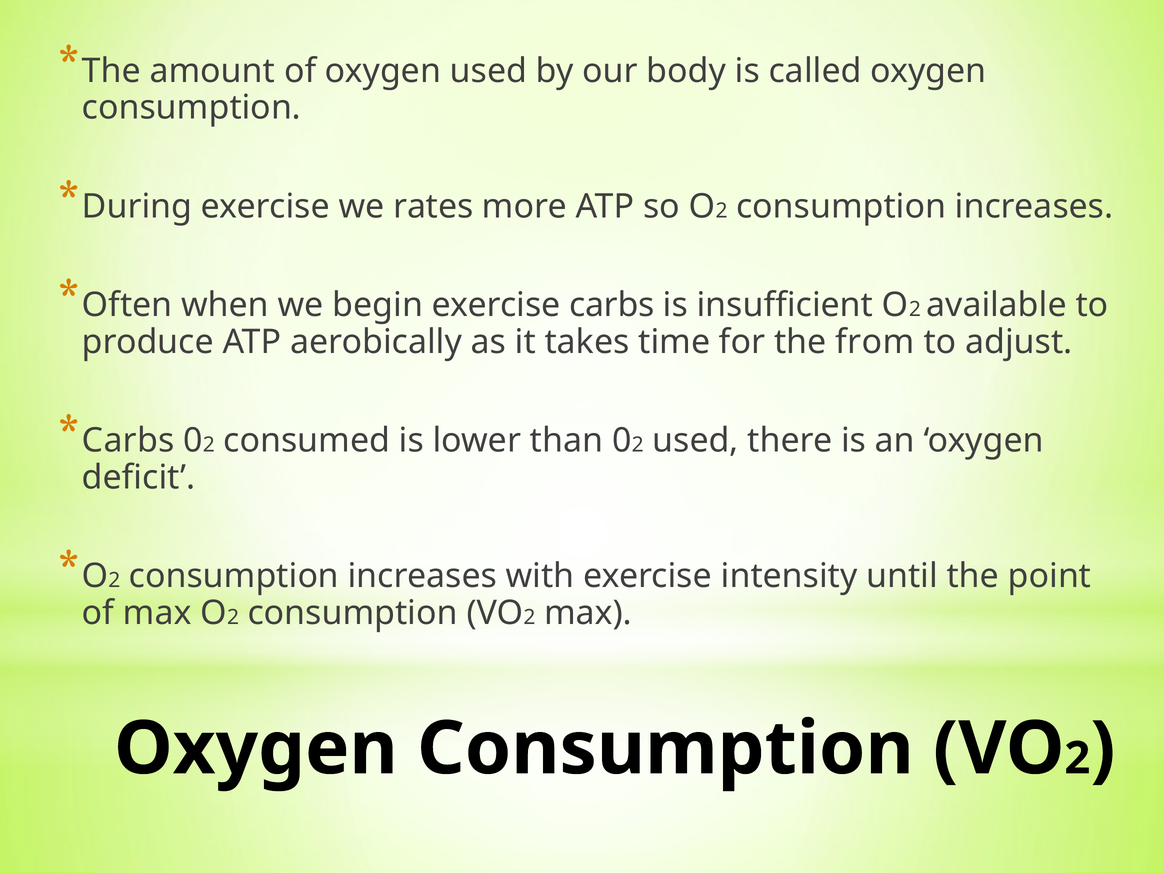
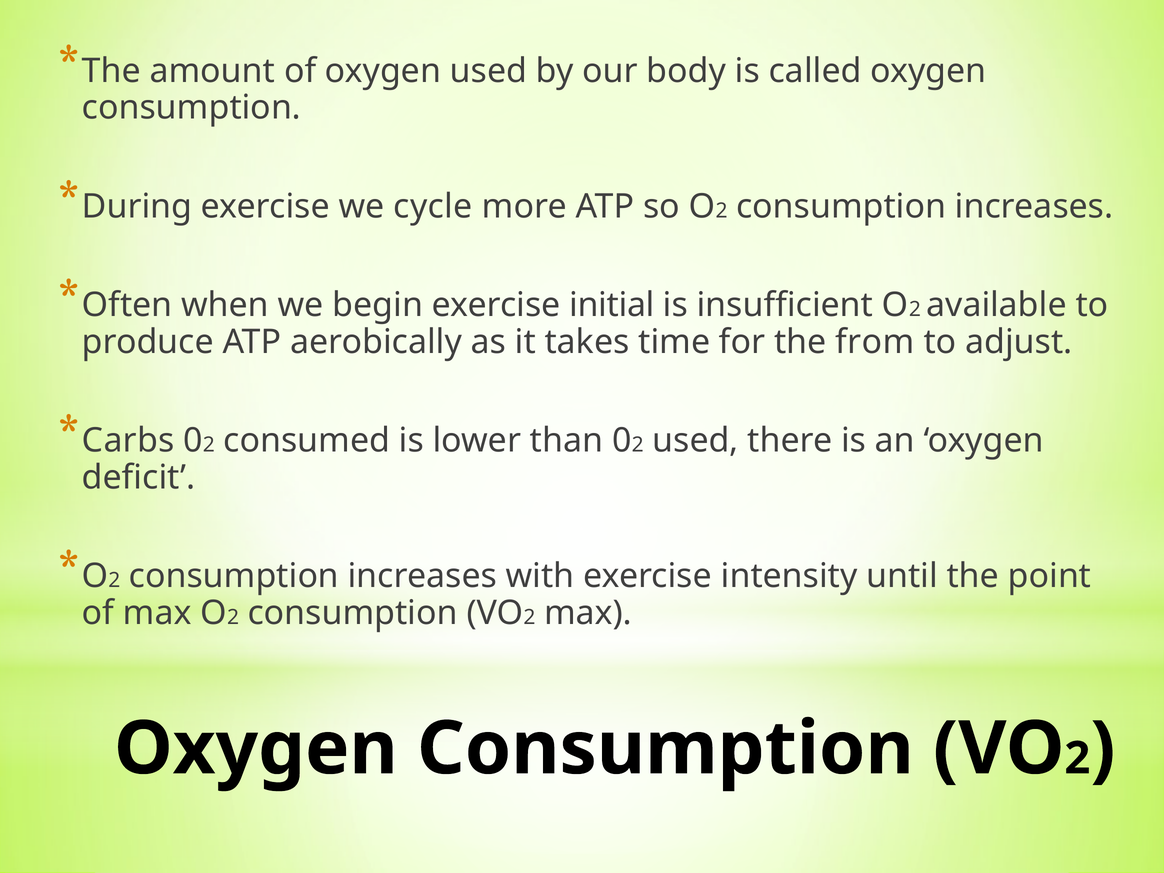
rates: rates -> cycle
exercise carbs: carbs -> initial
